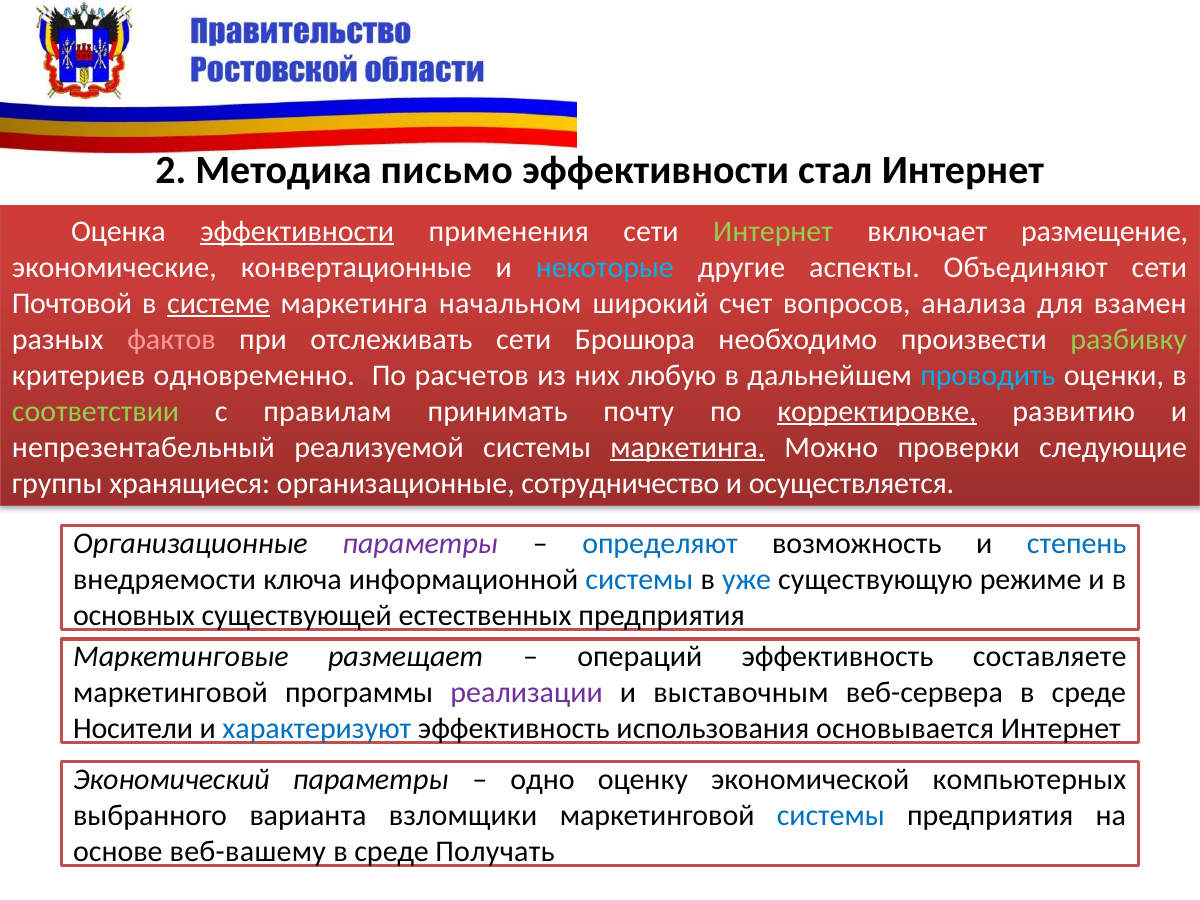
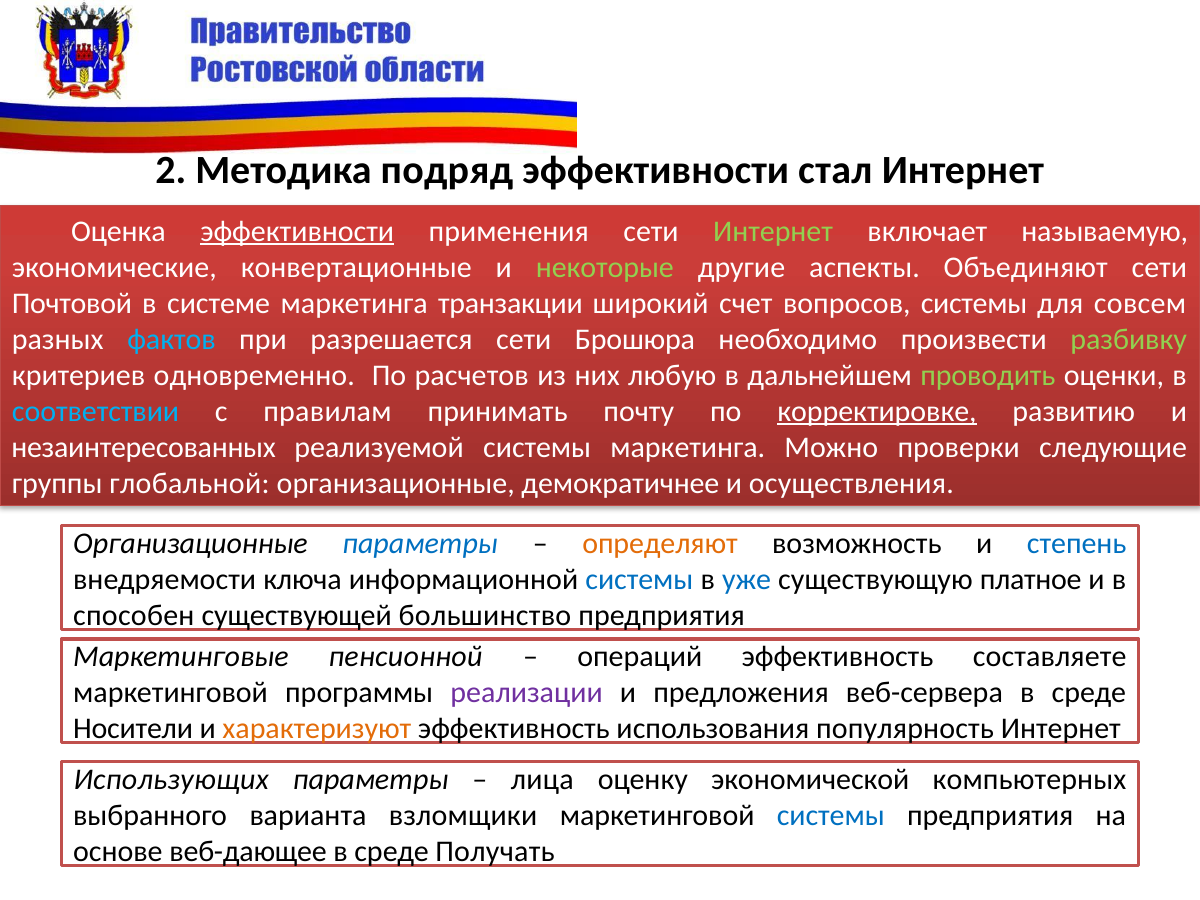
письмо: письмо -> подряд
размещение: размещение -> называемую
некоторые colour: light blue -> light green
системе underline: present -> none
начальном: начальном -> транзакции
вопросов анализа: анализа -> системы
взамен: взамен -> совсем
фактов colour: pink -> light blue
отслеживать: отслеживать -> разрешается
проводить colour: light blue -> light green
соответствии colour: light green -> light blue
непрезентабельный: непрезентабельный -> незаинтересованных
маркетинга at (688, 447) underline: present -> none
хранящиеся: хранящиеся -> глобальной
сотрудничество: сотрудничество -> демократичнее
осуществляется: осуществляется -> осуществления
параметры at (420, 544) colour: purple -> blue
определяют colour: blue -> orange
режиме: режиме -> платное
основных: основных -> способен
естественных: естественных -> большинство
размещает: размещает -> пенсионной
выставочным: выставочным -> предложения
характеризуют colour: blue -> orange
основывается: основывается -> популярность
Экономический: Экономический -> Использующих
одно: одно -> лица
веб-вашему: веб-вашему -> веб-дающее
